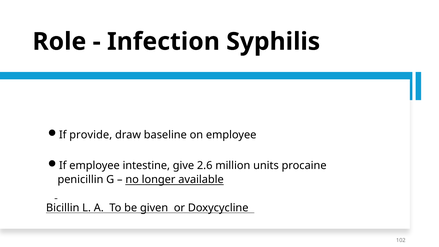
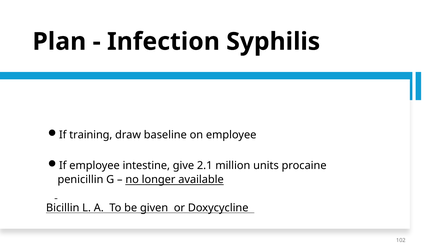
Role: Role -> Plan
provide: provide -> training
2.6: 2.6 -> 2.1
